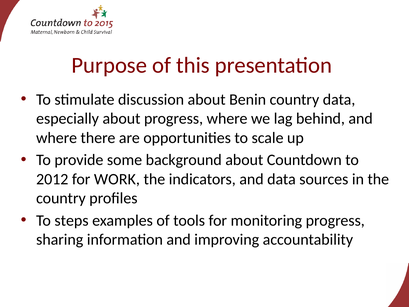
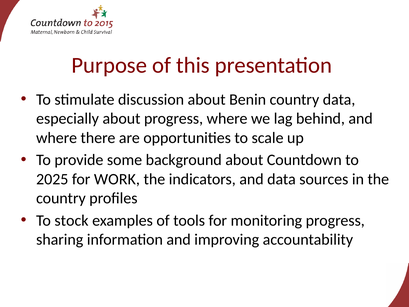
2012: 2012 -> 2025
steps: steps -> stock
